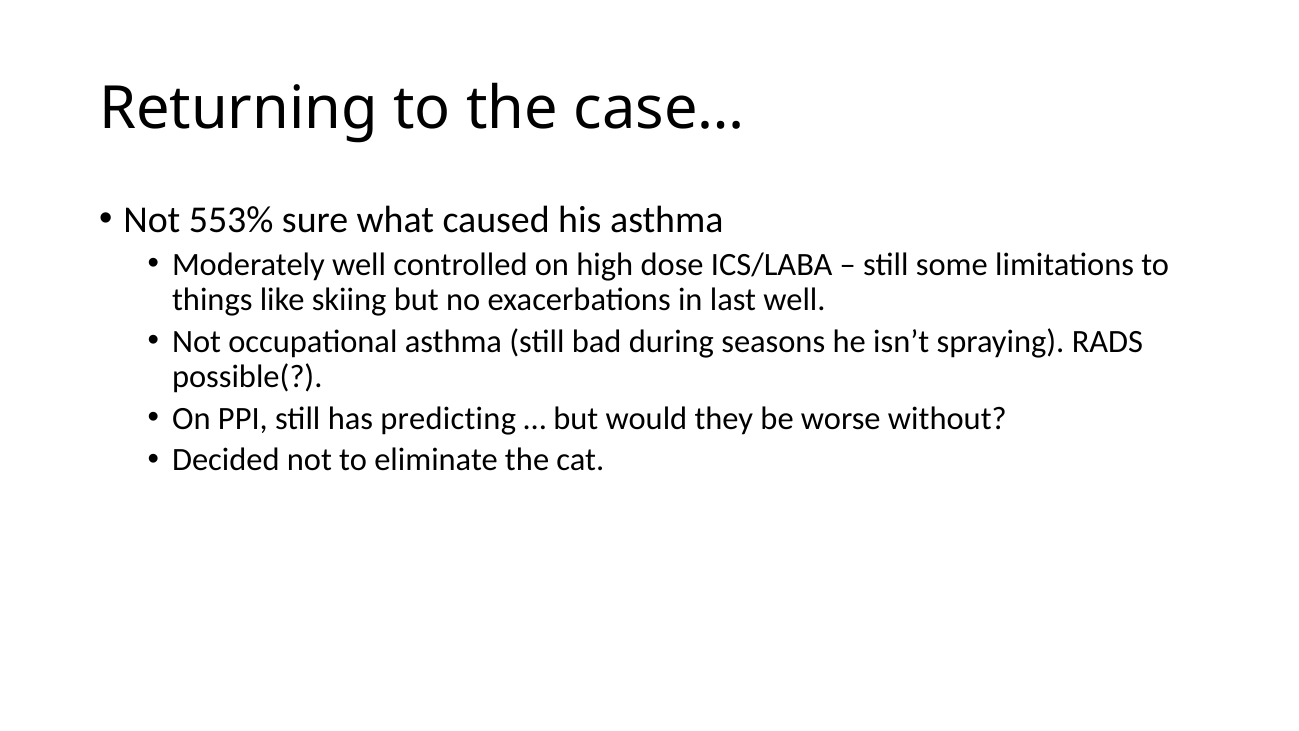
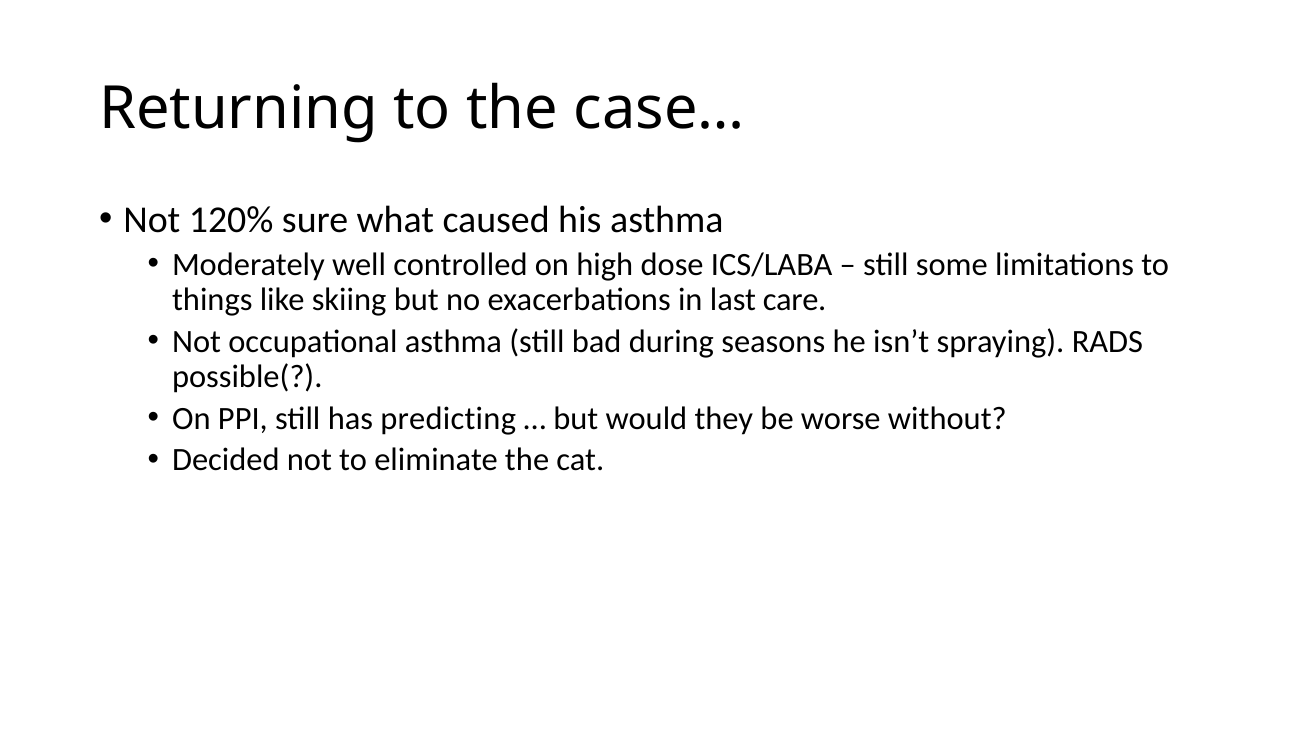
553%: 553% -> 120%
last well: well -> care
